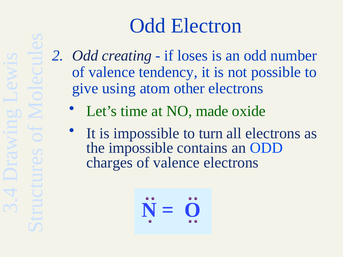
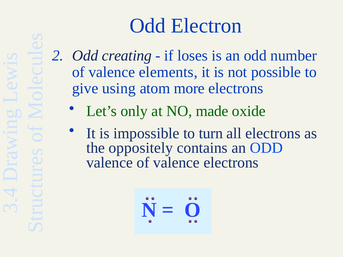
tendency: tendency -> elements
other: other -> more
time: time -> only
the impossible: impossible -> oppositely
charges at (110, 163): charges -> valence
